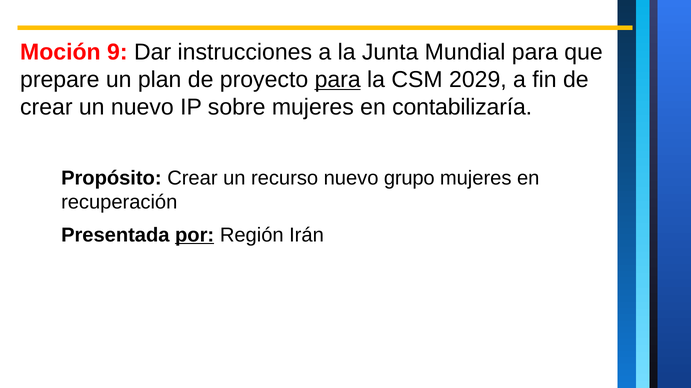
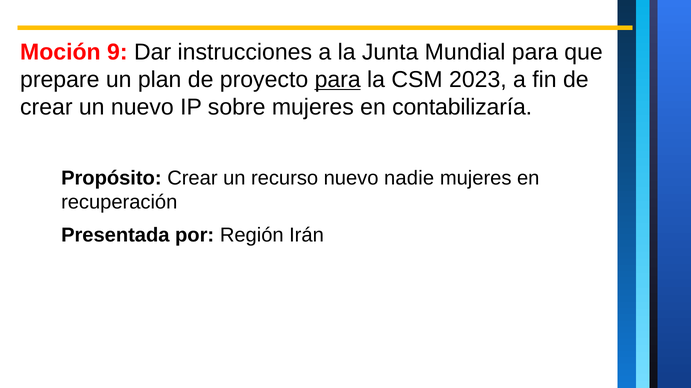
2029: 2029 -> 2023
grupo: grupo -> nadie
por underline: present -> none
